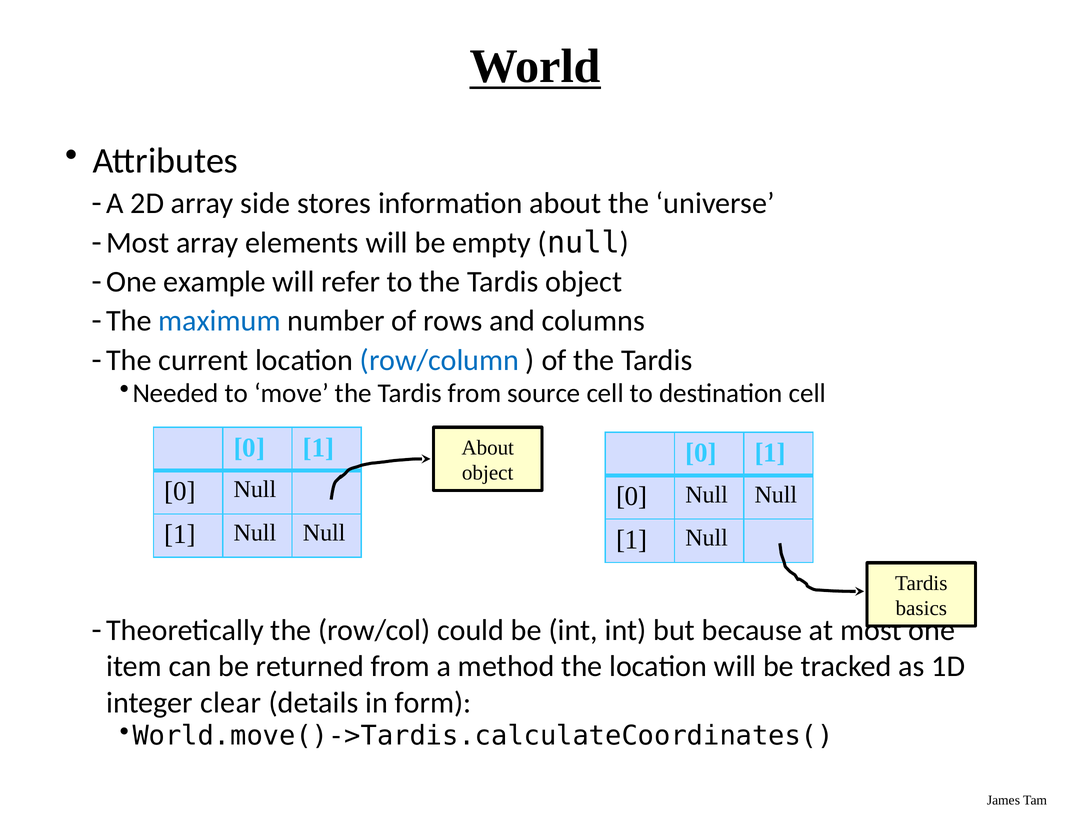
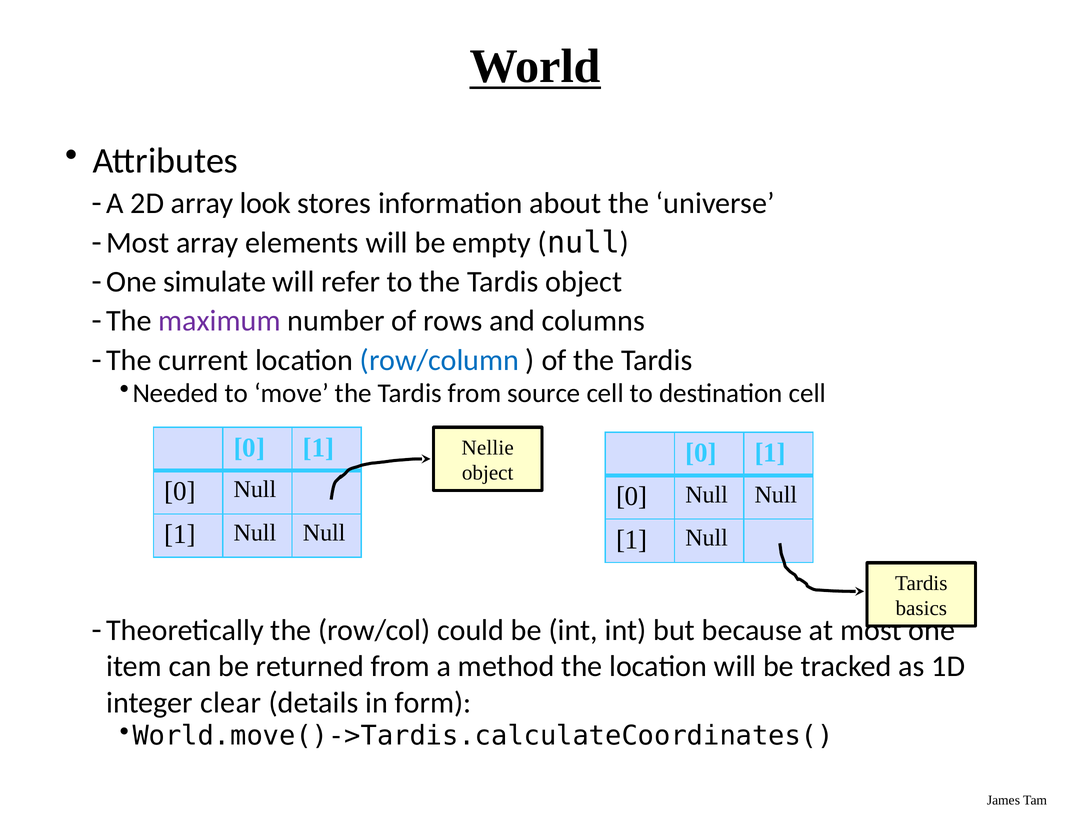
side: side -> look
example: example -> simulate
maximum colour: blue -> purple
About at (488, 448): About -> Nellie
